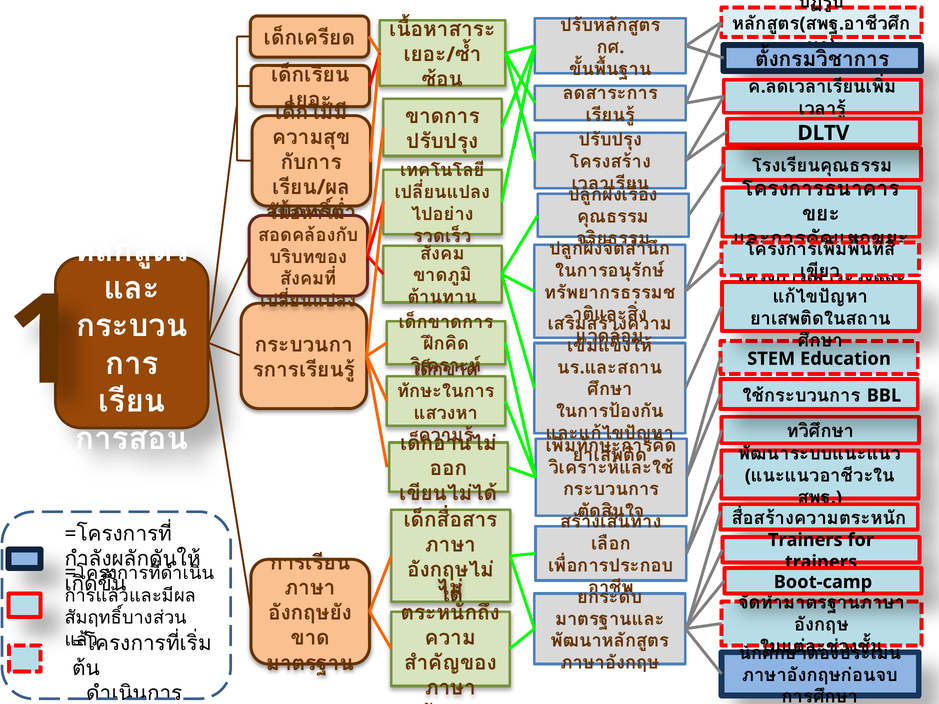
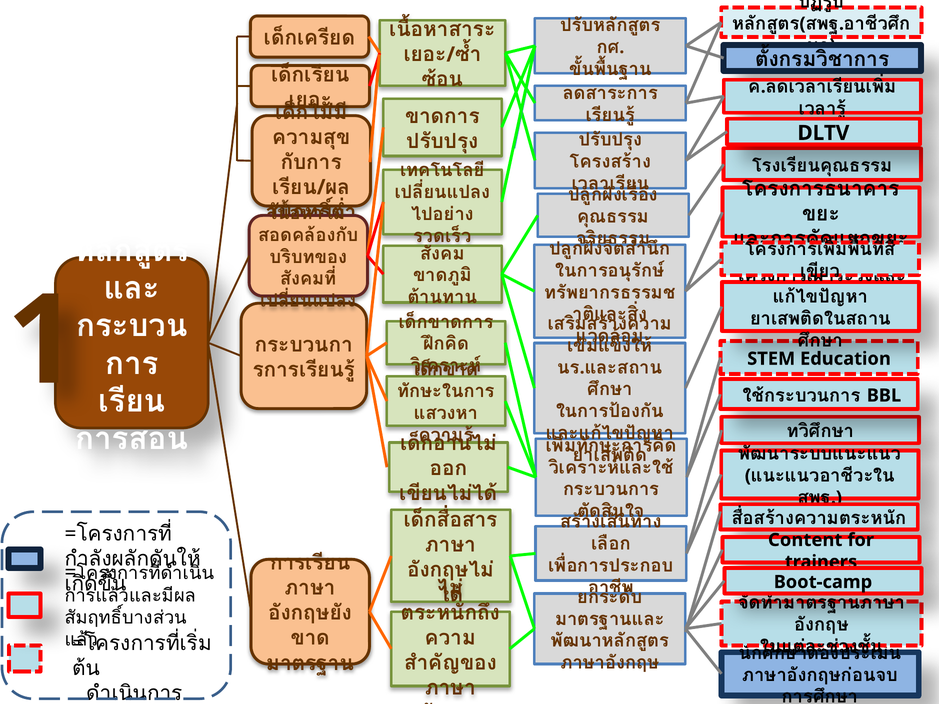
Trainers at (805, 540): Trainers -> Content
